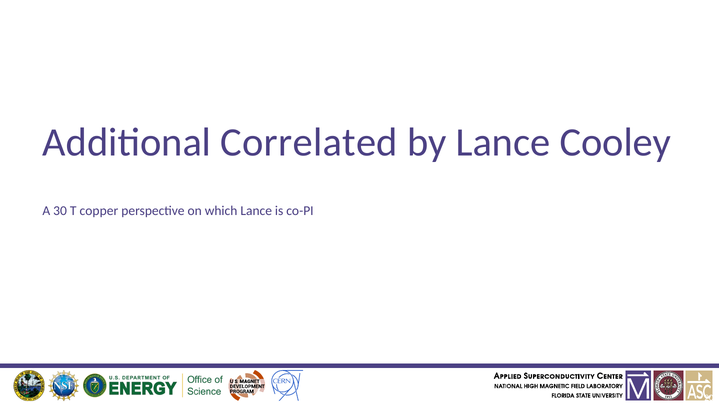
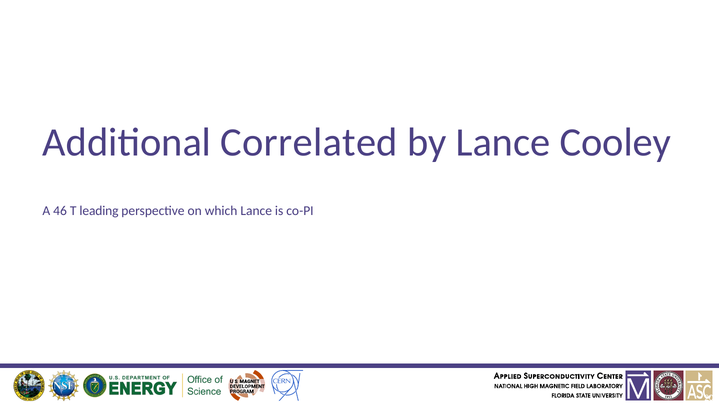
30: 30 -> 46
copper: copper -> leading
